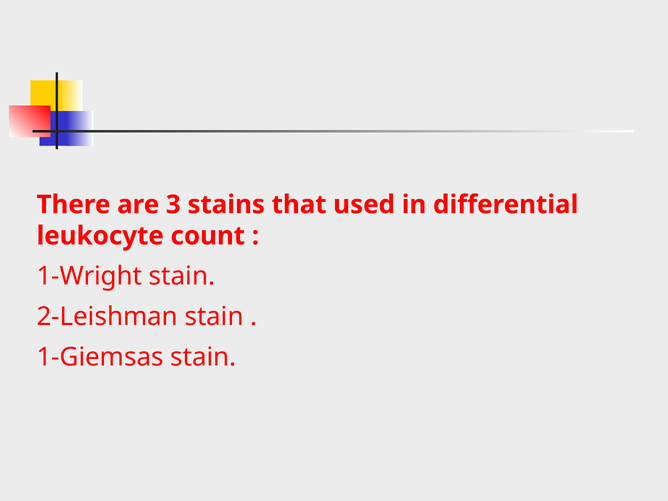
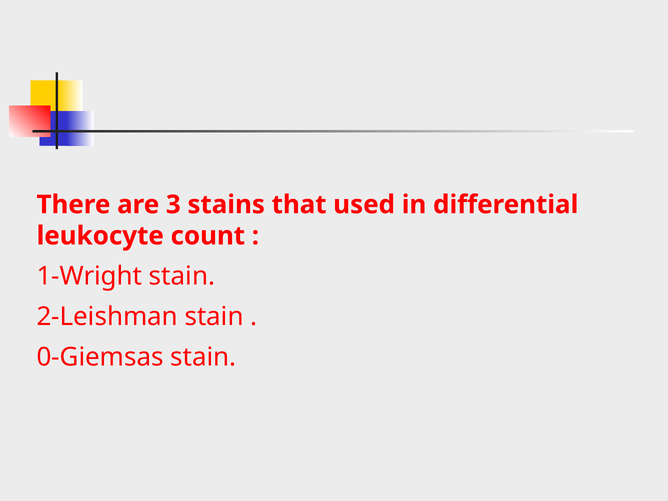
1-Giemsas: 1-Giemsas -> 0-Giemsas
